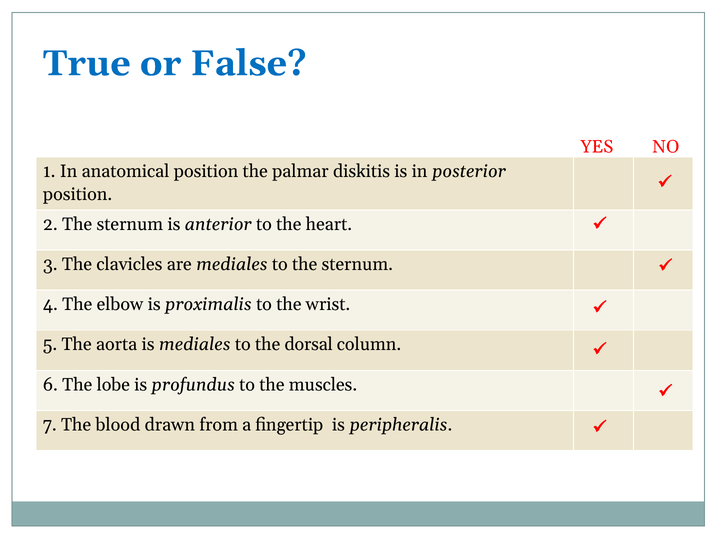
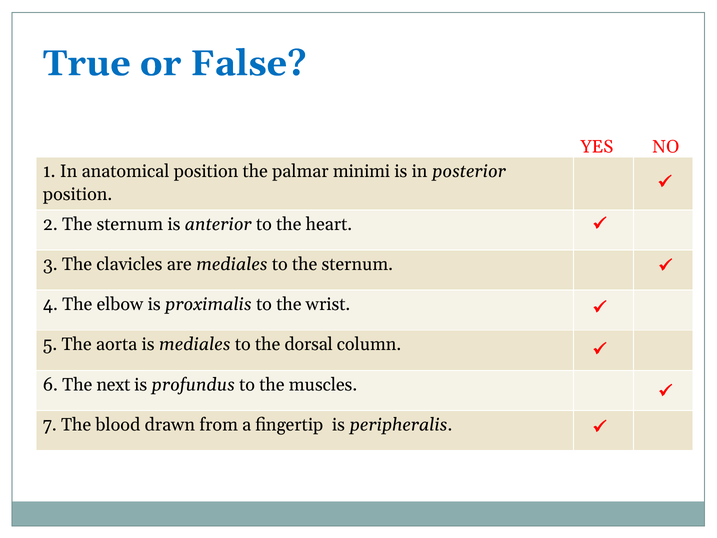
diskitis: diskitis -> minimi
lobe: lobe -> next
